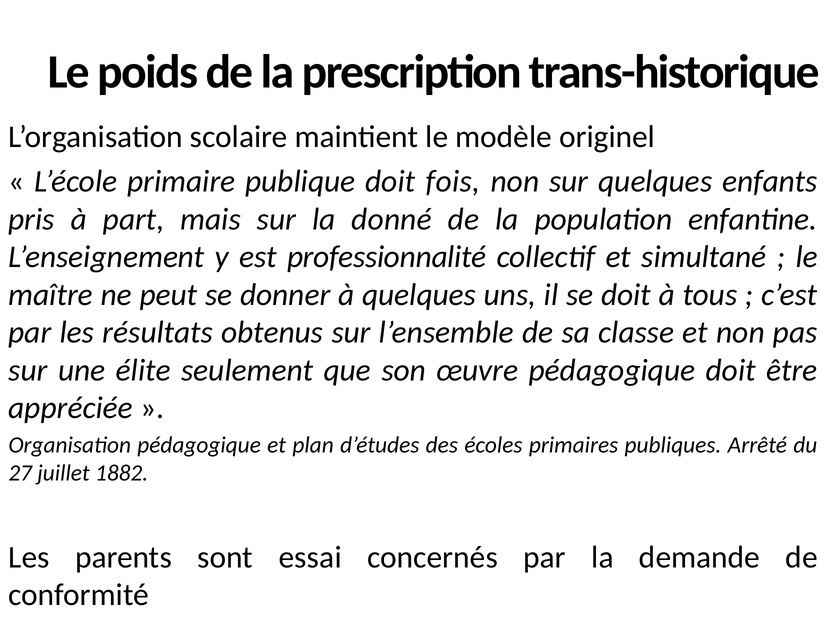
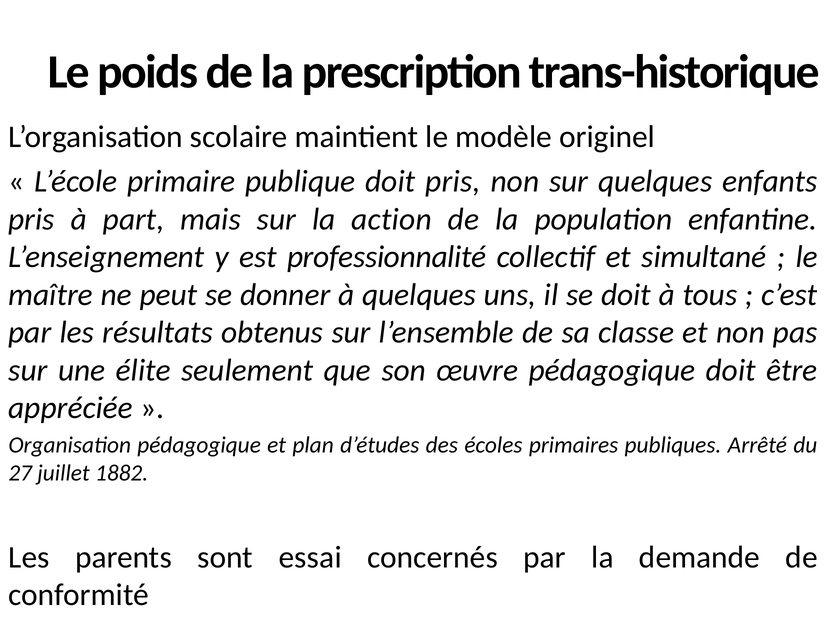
doit fois: fois -> pris
donné: donné -> action
